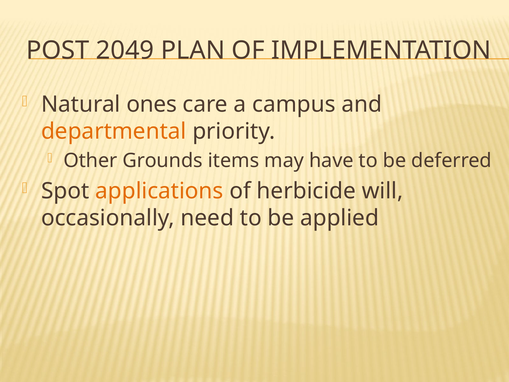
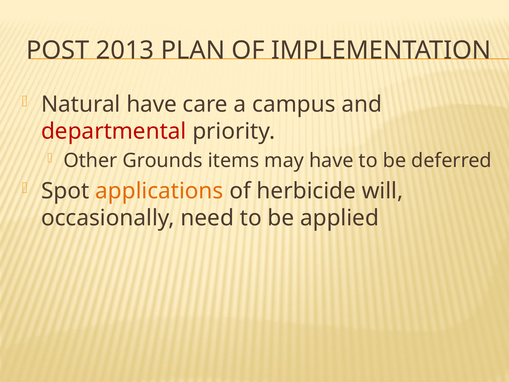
2049: 2049 -> 2013
Natural ones: ones -> have
departmental colour: orange -> red
